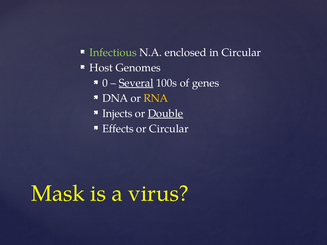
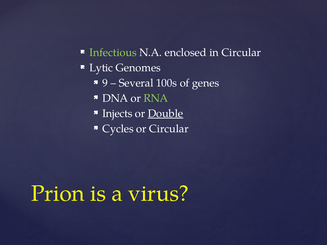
Host: Host -> Lytic
0: 0 -> 9
Several underline: present -> none
RNA colour: yellow -> light green
Effects: Effects -> Cycles
Mask: Mask -> Prion
